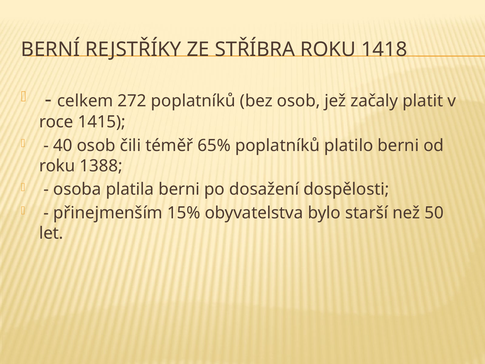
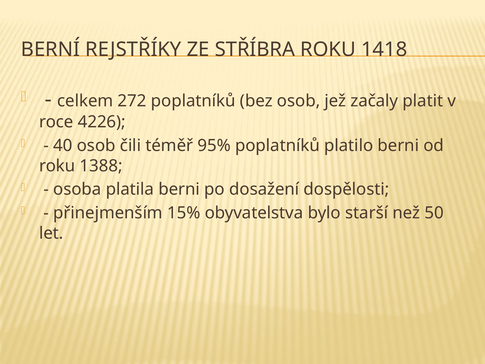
1415: 1415 -> 4226
65%: 65% -> 95%
